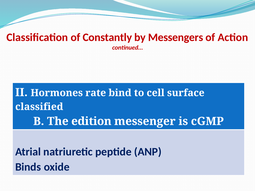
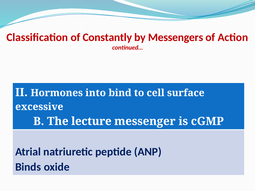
rate: rate -> into
classified: classified -> excessive
edition: edition -> lecture
